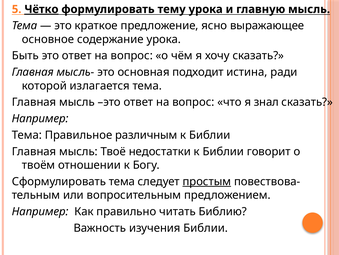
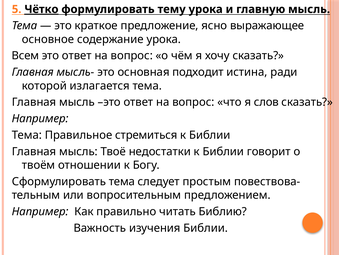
Быть: Быть -> Всем
знал: знал -> слов
различным: различным -> стремиться
простым underline: present -> none
